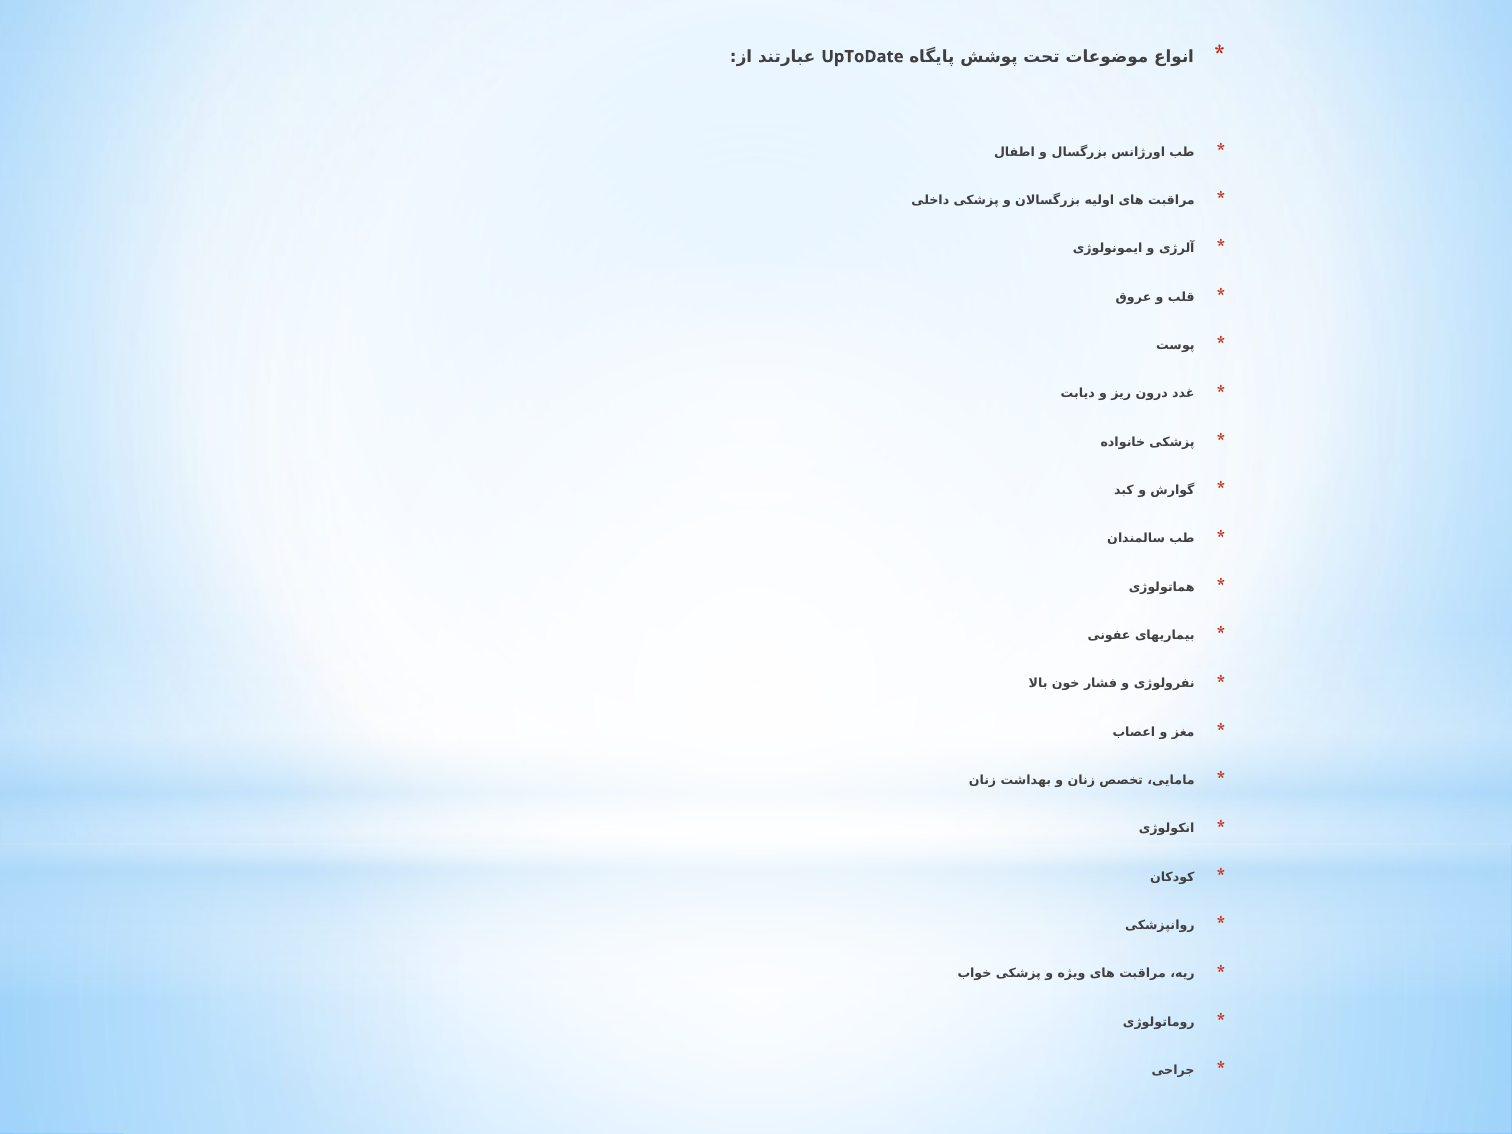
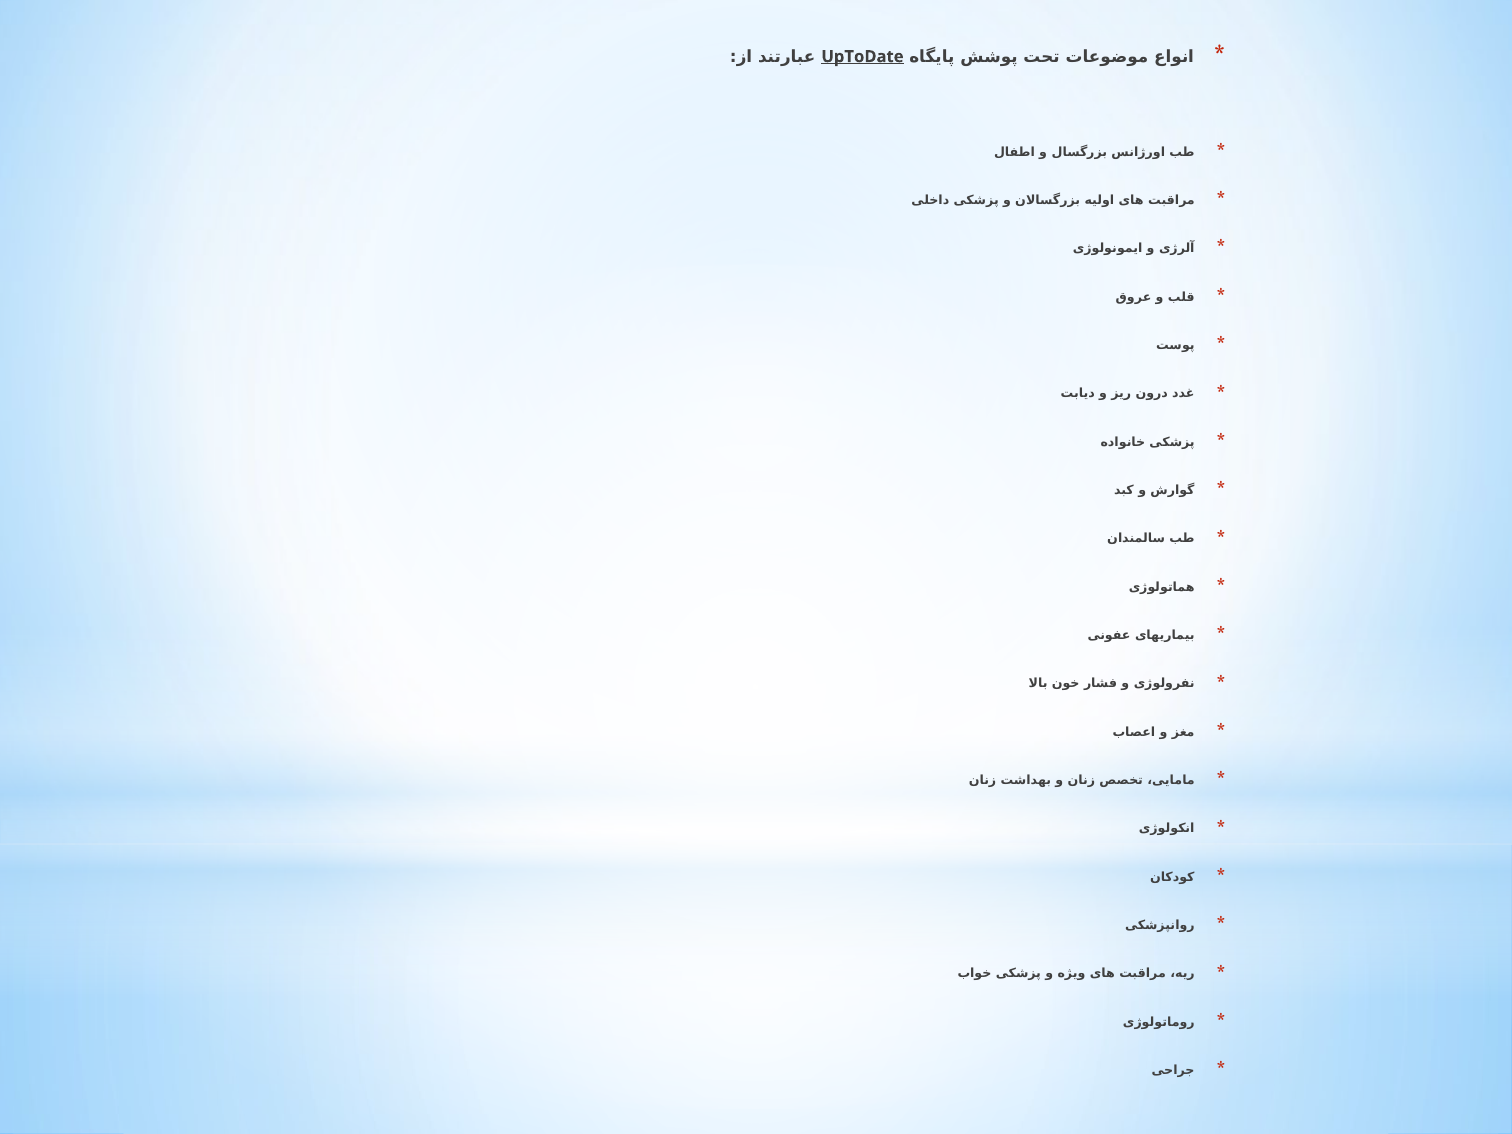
UpToDate underline: none -> present
